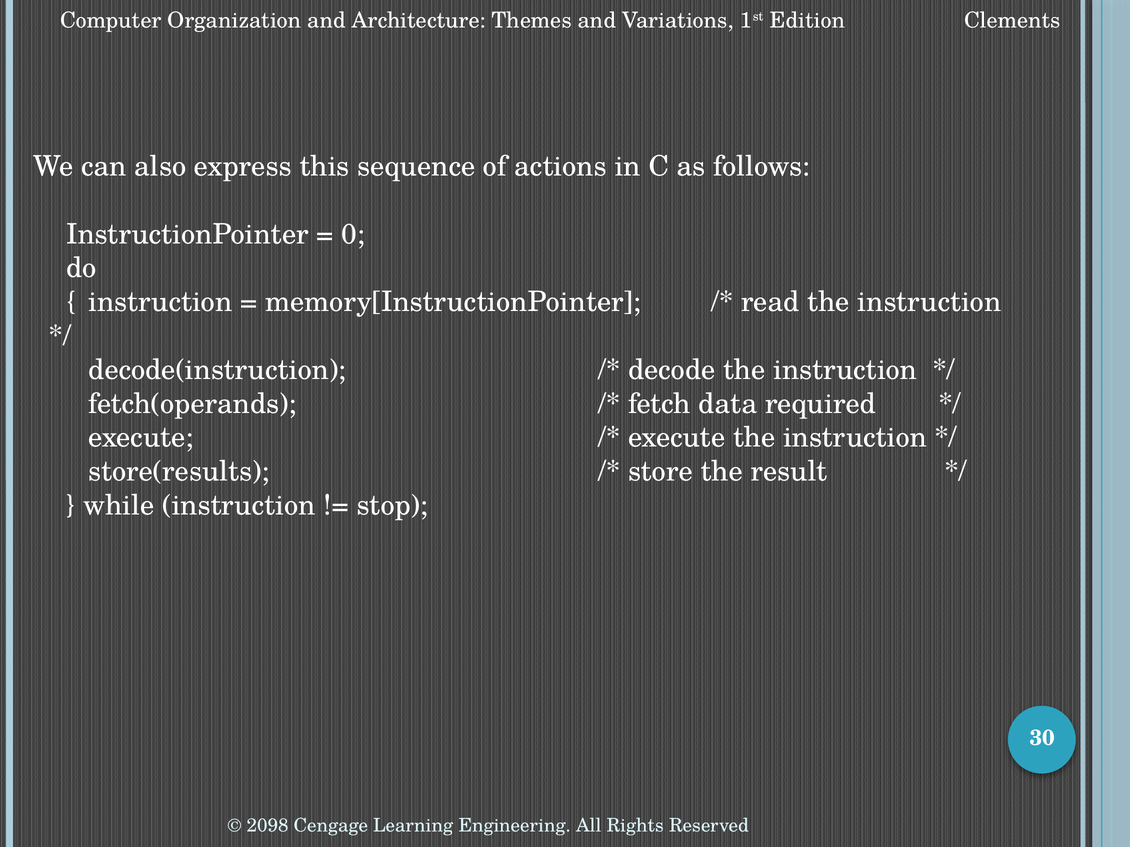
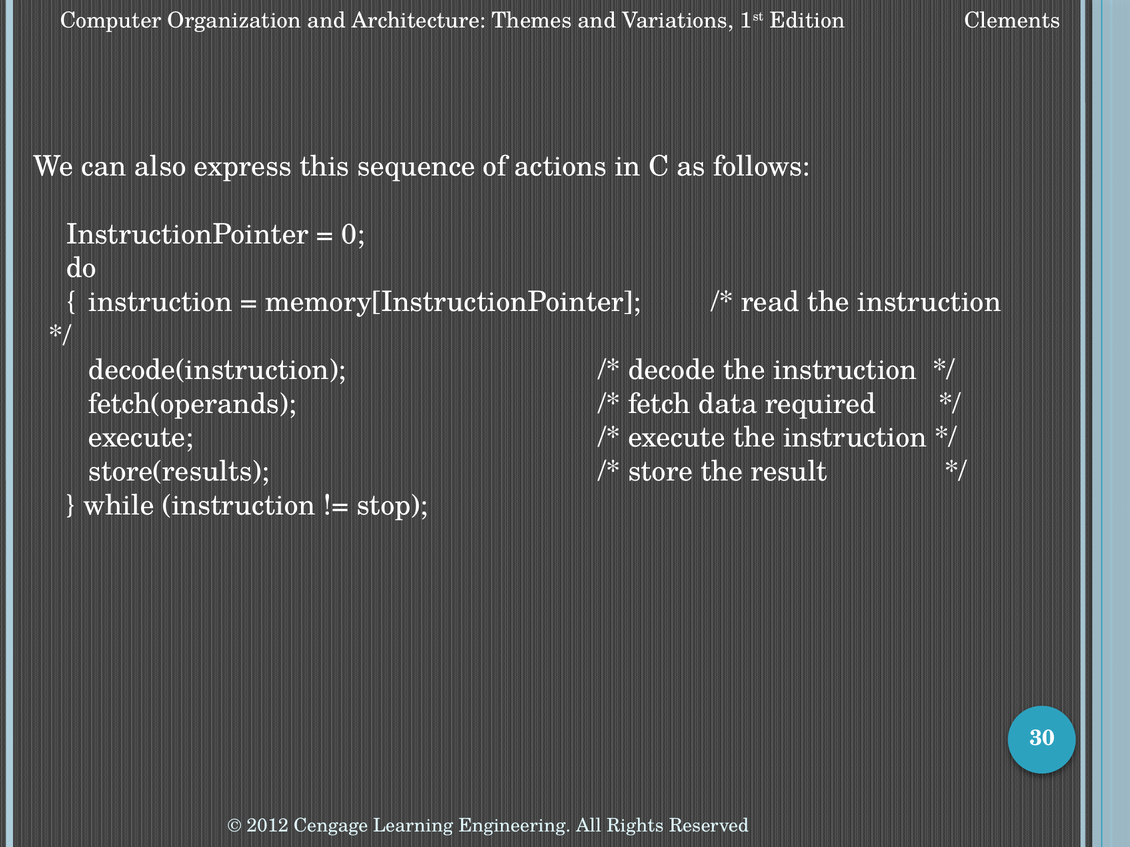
2098: 2098 -> 2012
